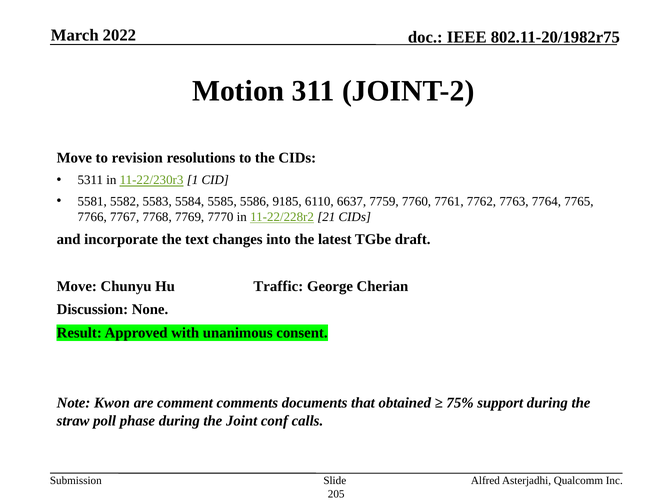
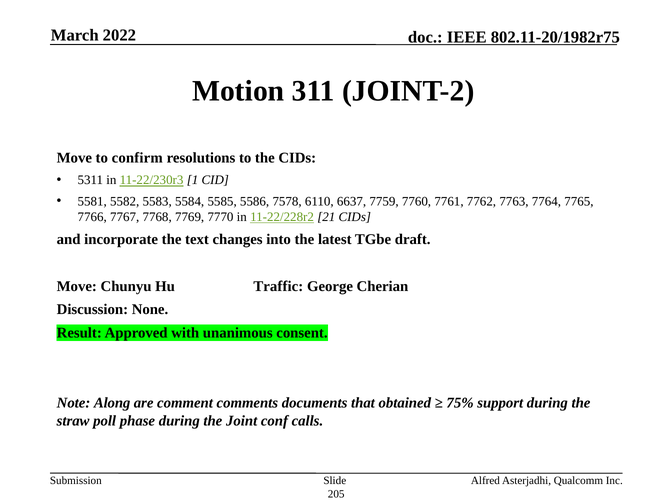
revision: revision -> confirm
9185: 9185 -> 7578
Kwon: Kwon -> Along
